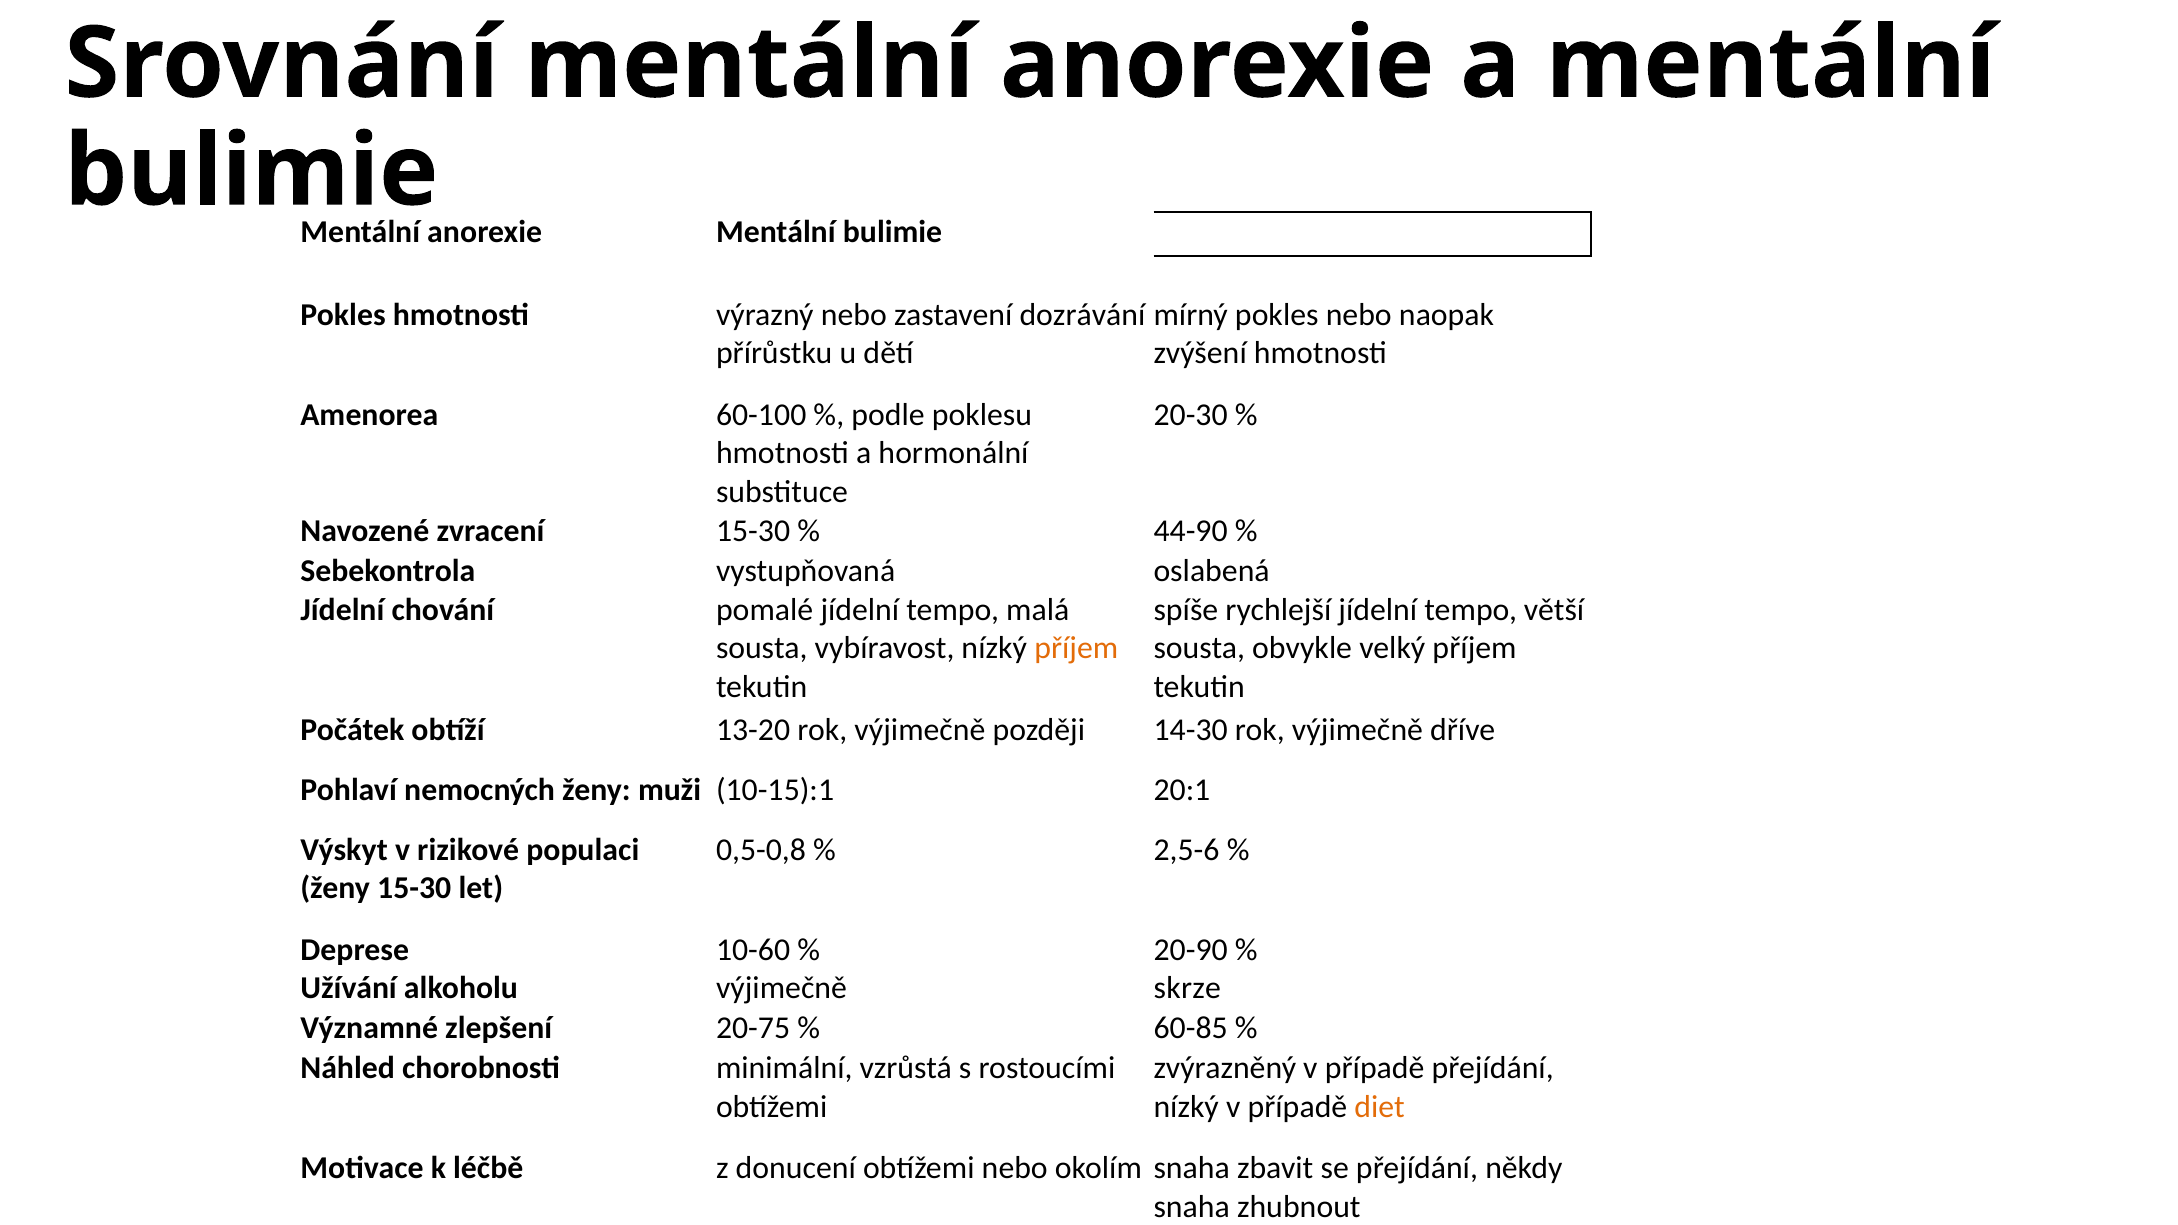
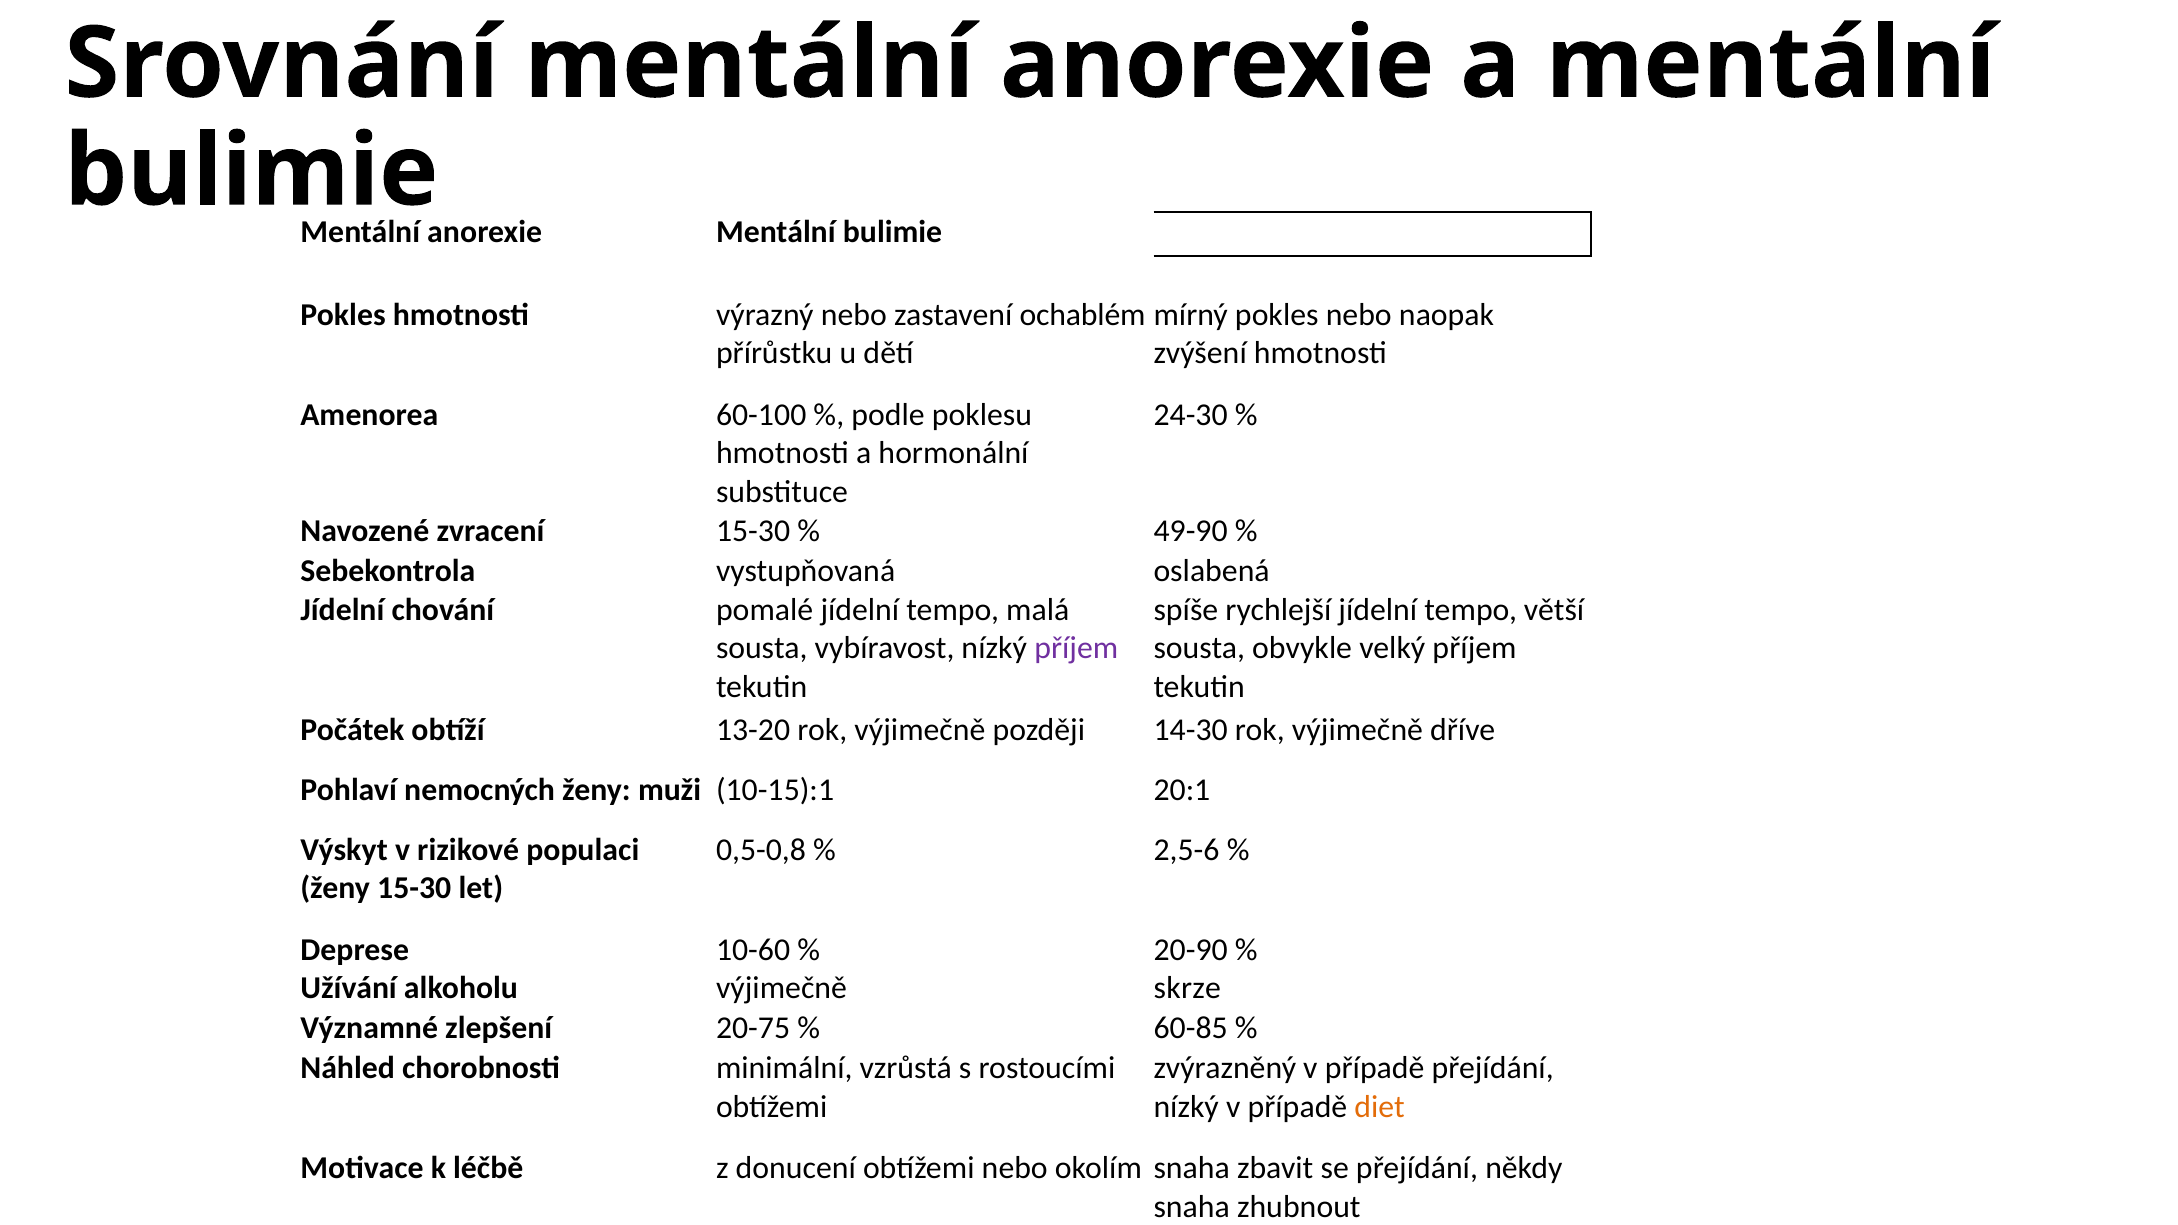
dozrávání: dozrávání -> ochablém
20-30: 20-30 -> 24-30
44-90: 44-90 -> 49-90
příjem at (1076, 648) colour: orange -> purple
